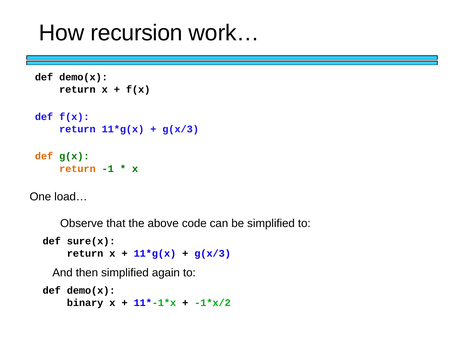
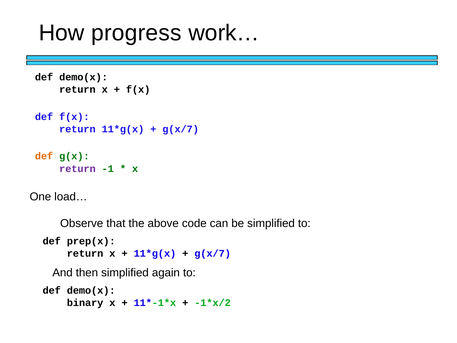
recursion: recursion -> progress
g(x/3 at (181, 129): g(x/3 -> g(x/7
return at (77, 169) colour: orange -> purple
sure(x: sure(x -> prep(x
g(x/3 at (213, 253): g(x/3 -> g(x/7
